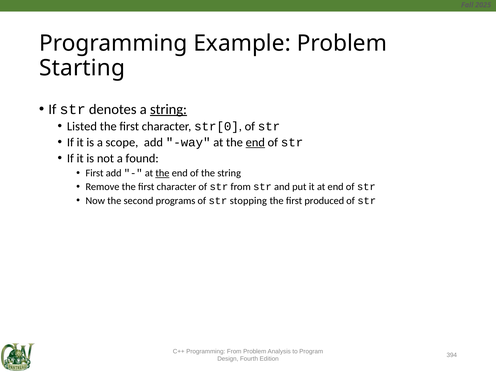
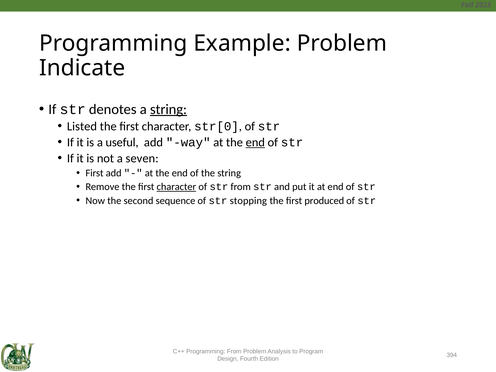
Starting: Starting -> Indicate
scope: scope -> useful
found: found -> seven
the at (162, 173) underline: present -> none
character at (176, 187) underline: none -> present
programs: programs -> sequence
